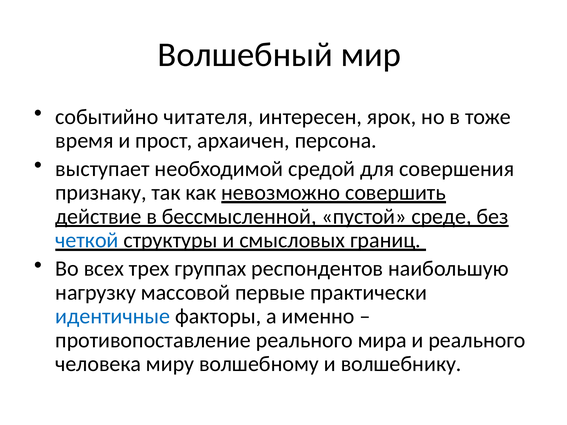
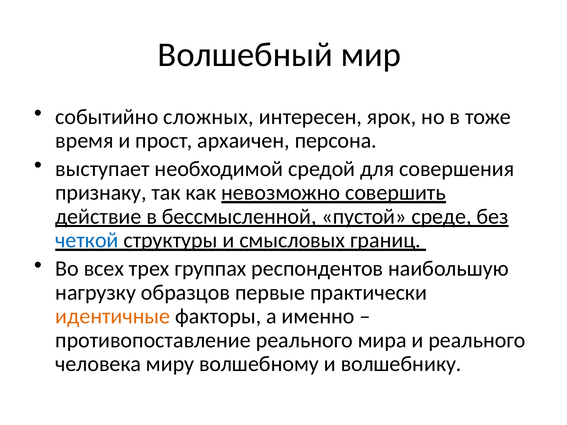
читателя: читателя -> сложных
массовой: массовой -> образцов
идентичные colour: blue -> orange
